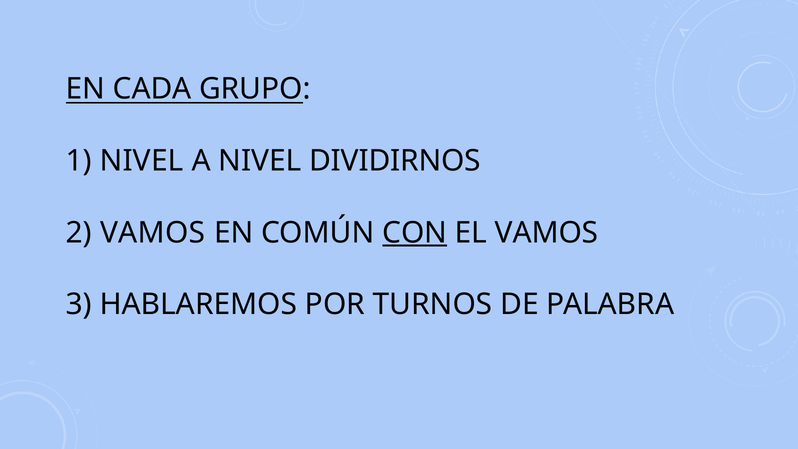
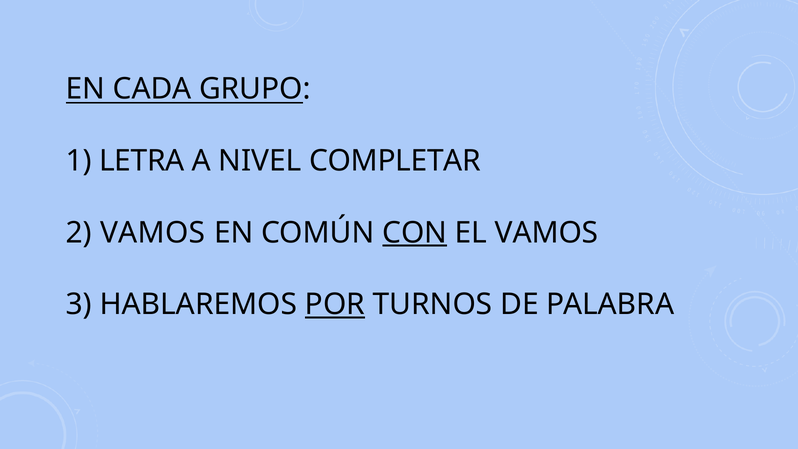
1 NIVEL: NIVEL -> LETRA
DIVIDIRNOS: DIVIDIRNOS -> COMPLETAR
POR underline: none -> present
